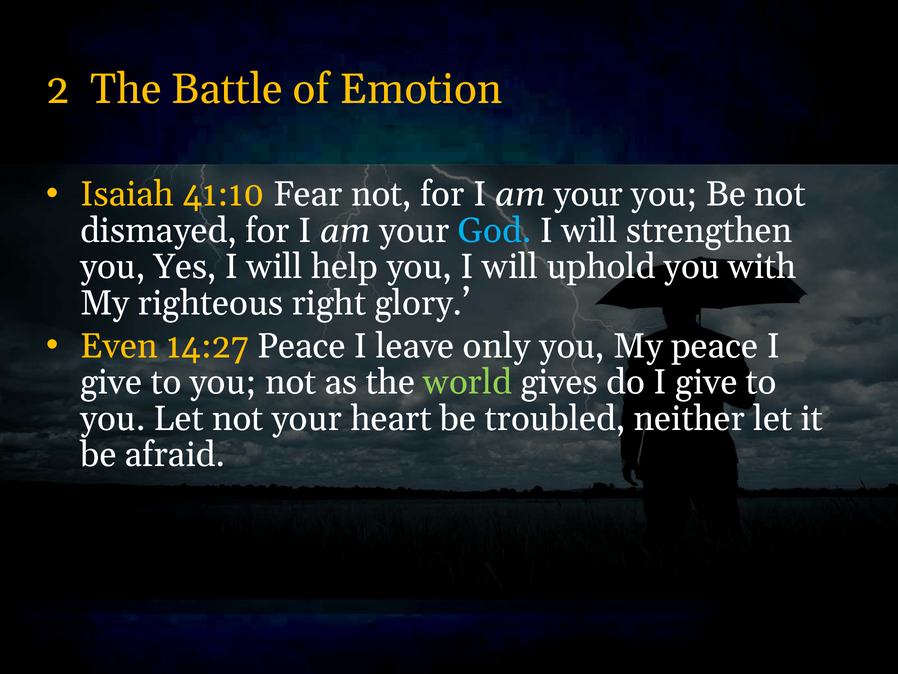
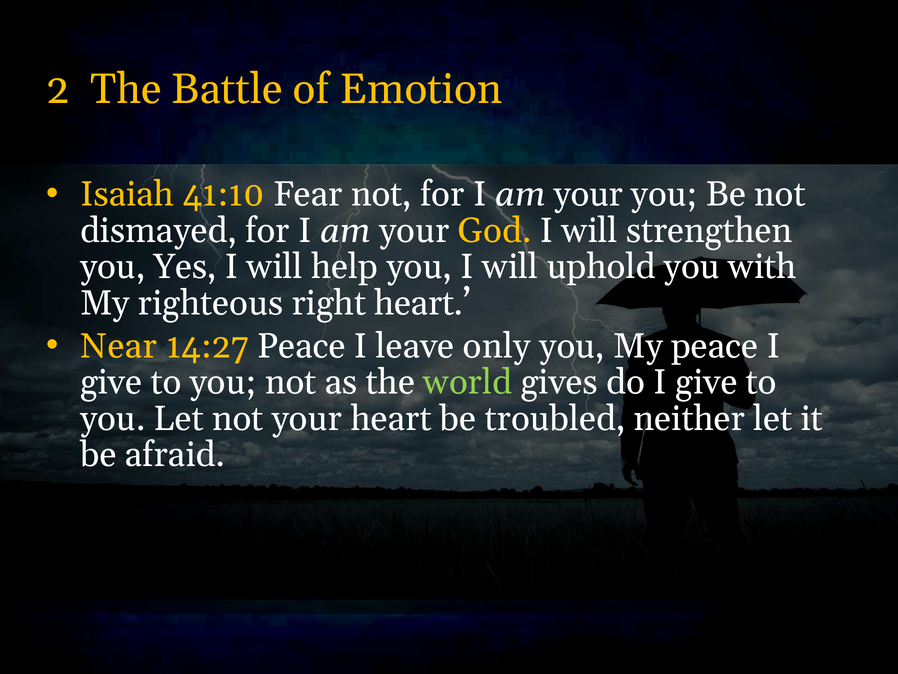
God colour: light blue -> yellow
right glory: glory -> heart
Even: Even -> Near
